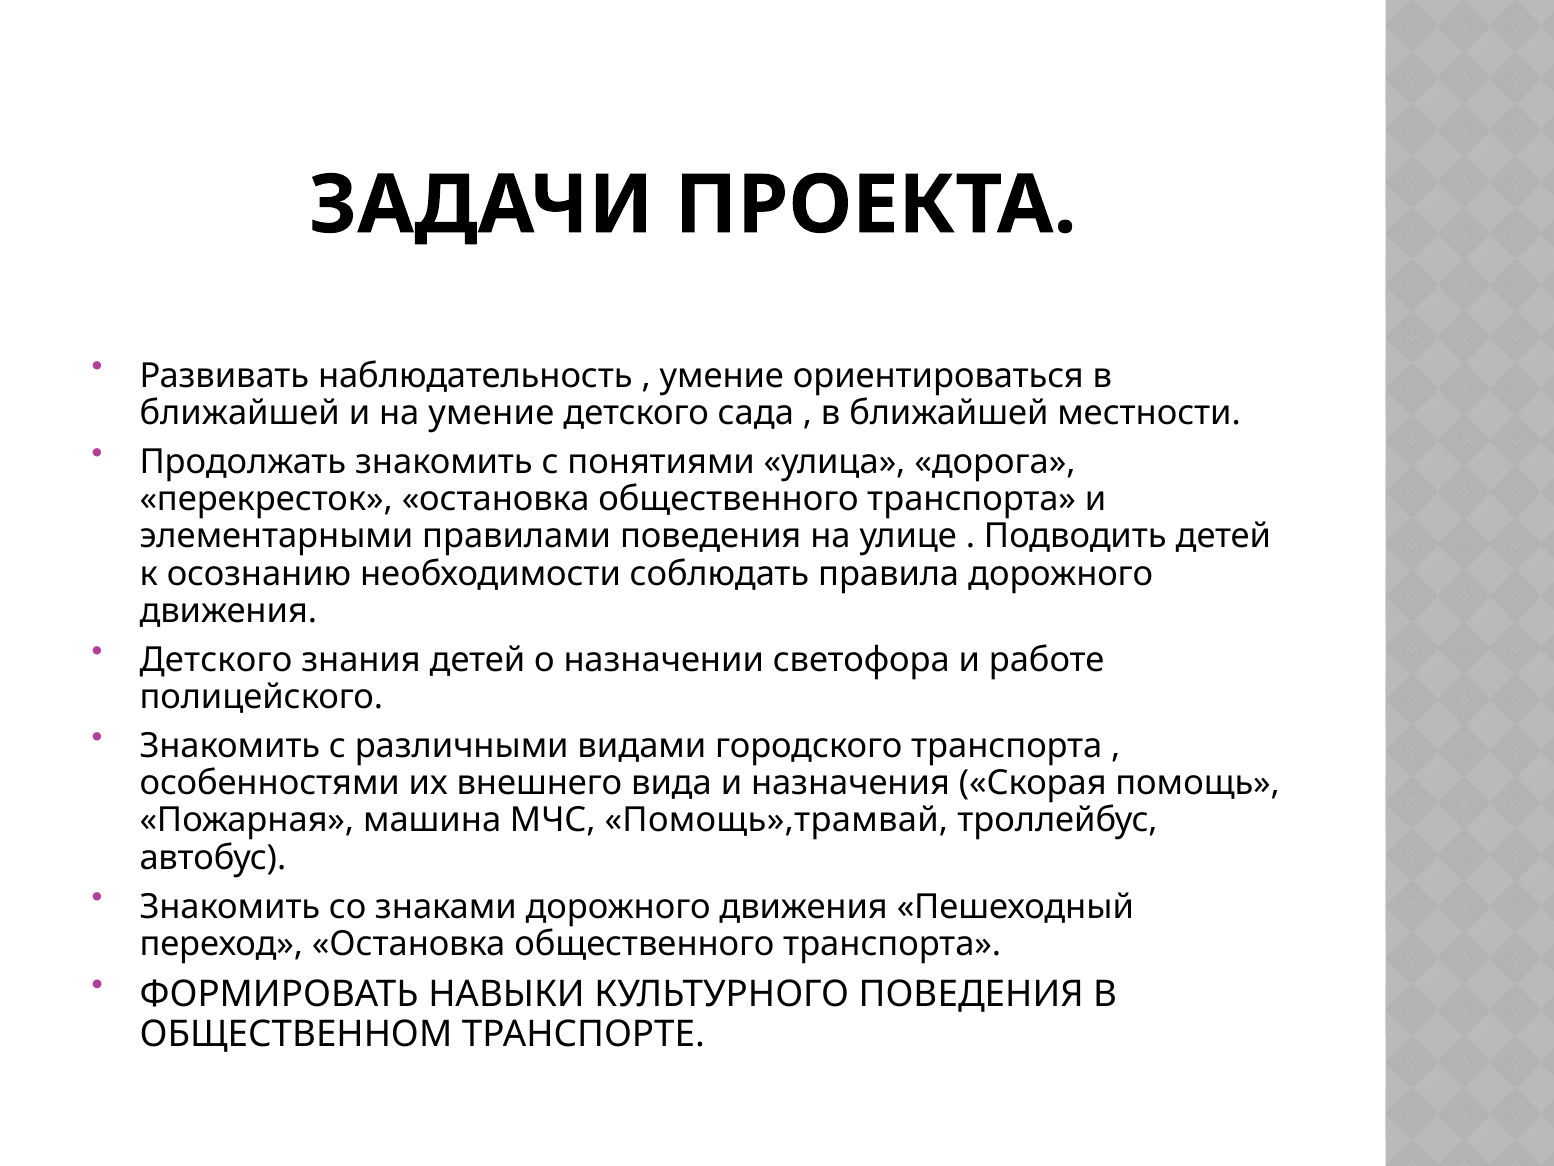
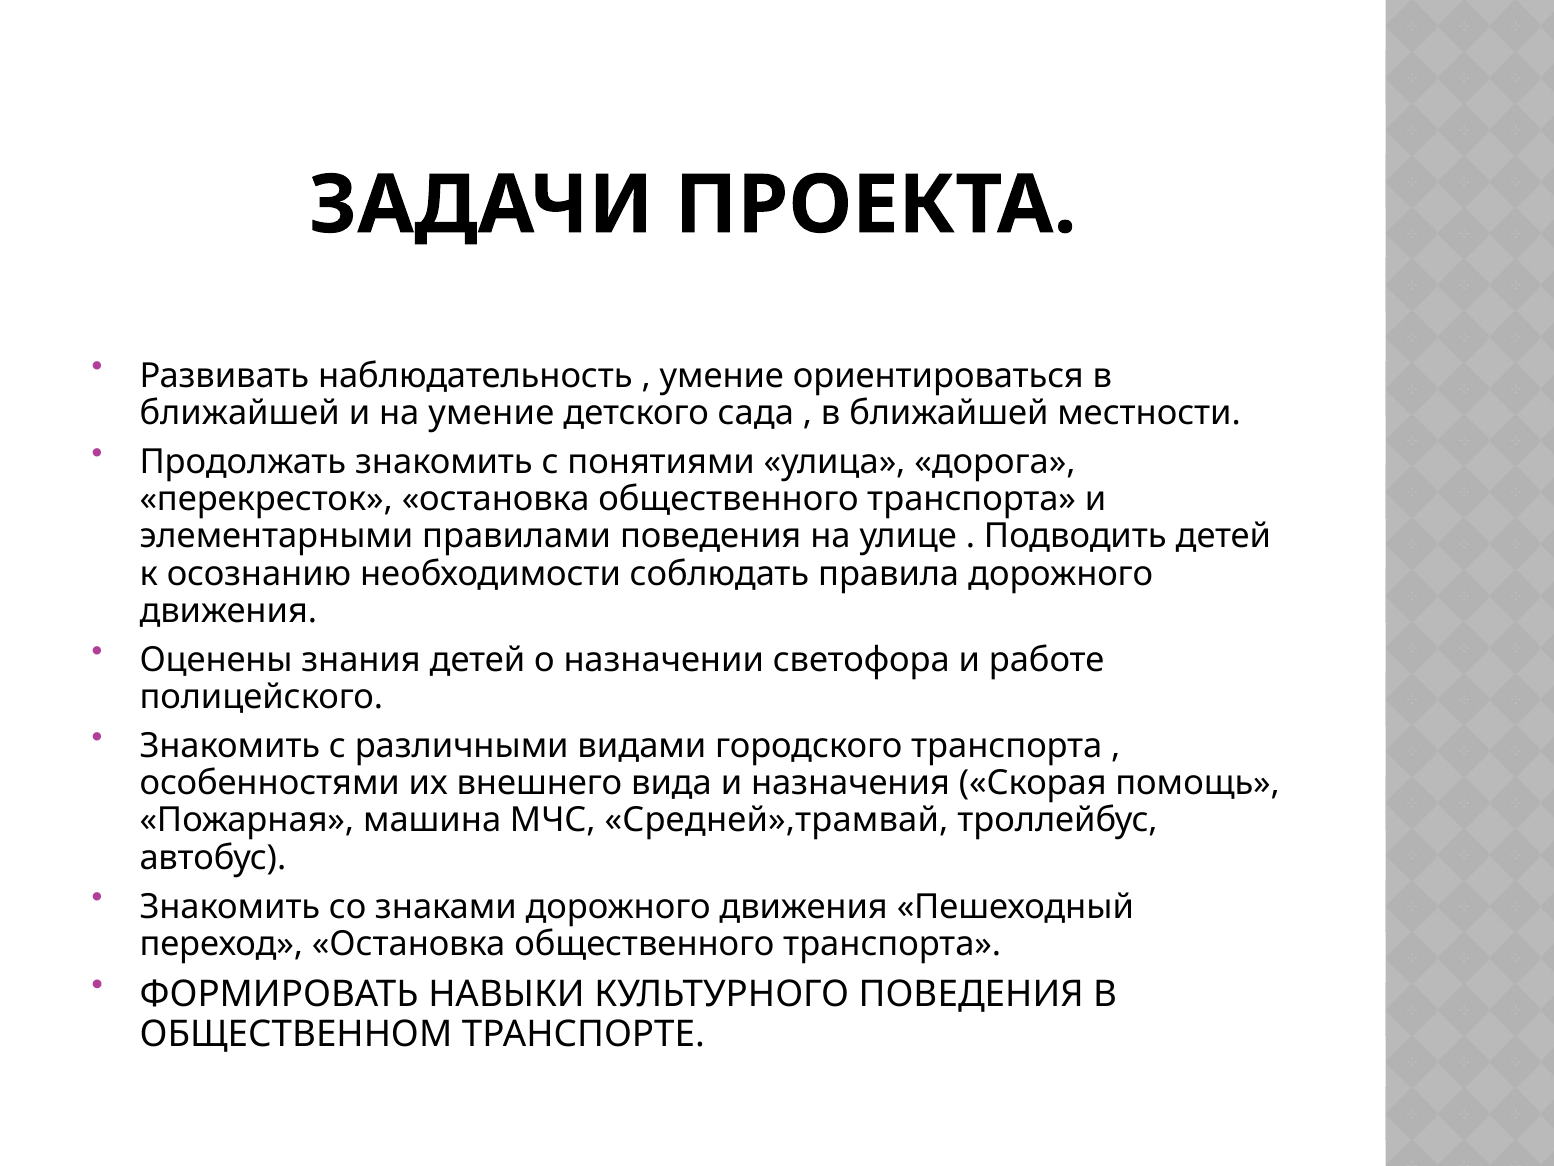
Детского at (216, 660): Детского -> Оценены
Помощь»,трамвай: Помощь»,трамвай -> Средней»,трамвай
